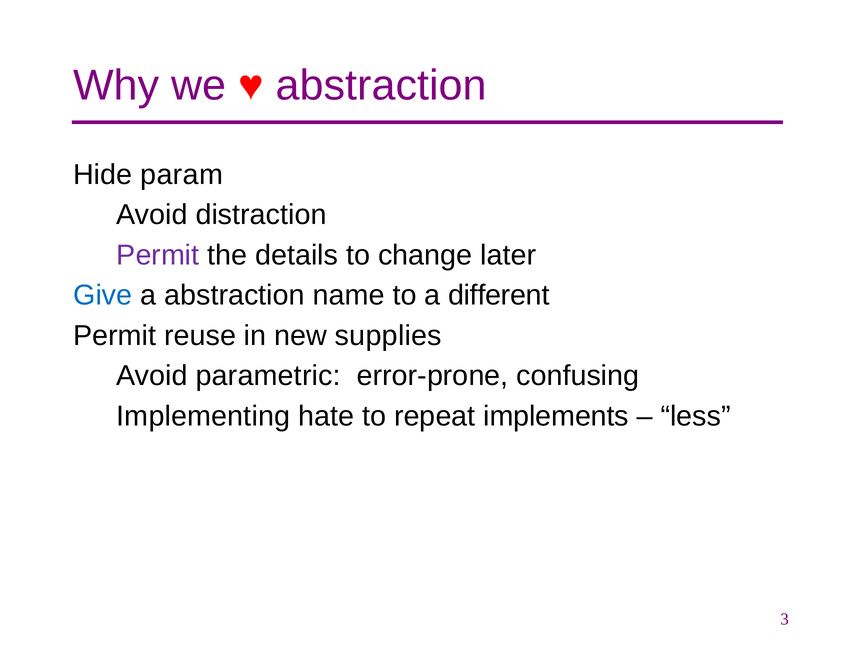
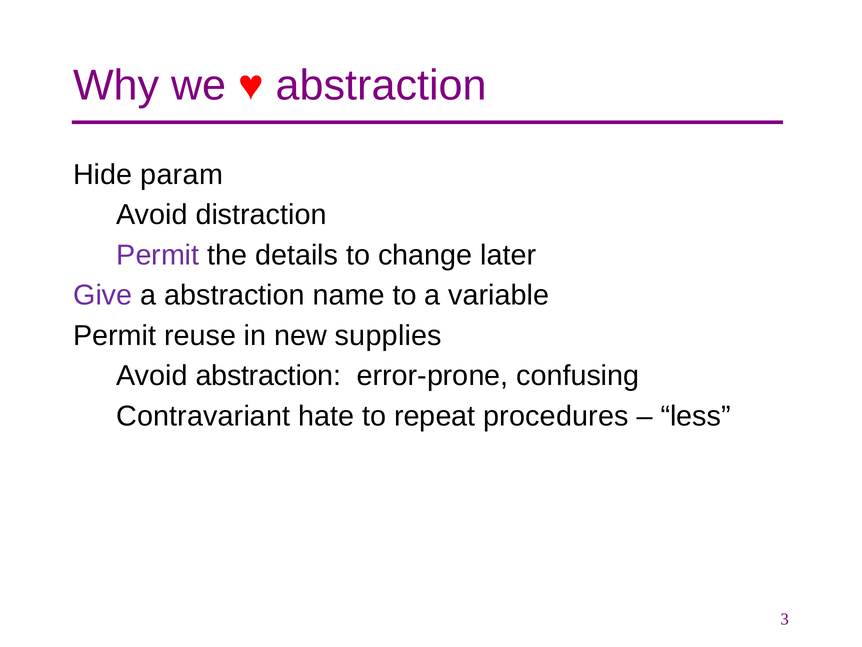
Give colour: blue -> purple
different: different -> variable
Avoid parametric: parametric -> abstraction
Implementing: Implementing -> Contravariant
implements: implements -> procedures
